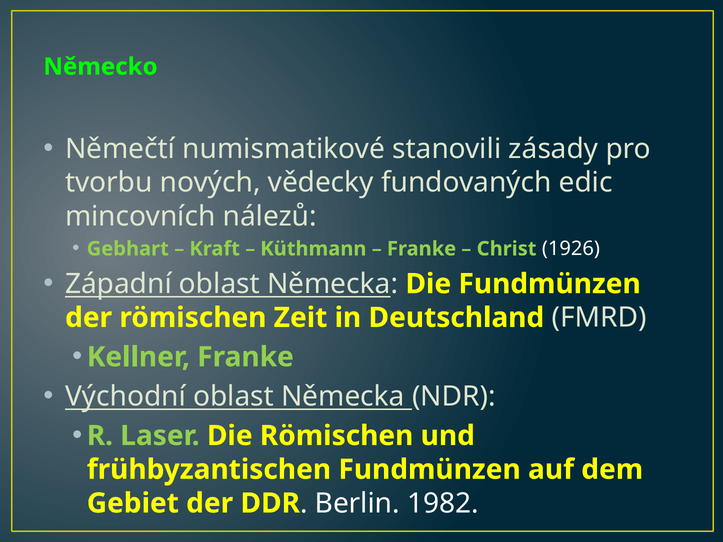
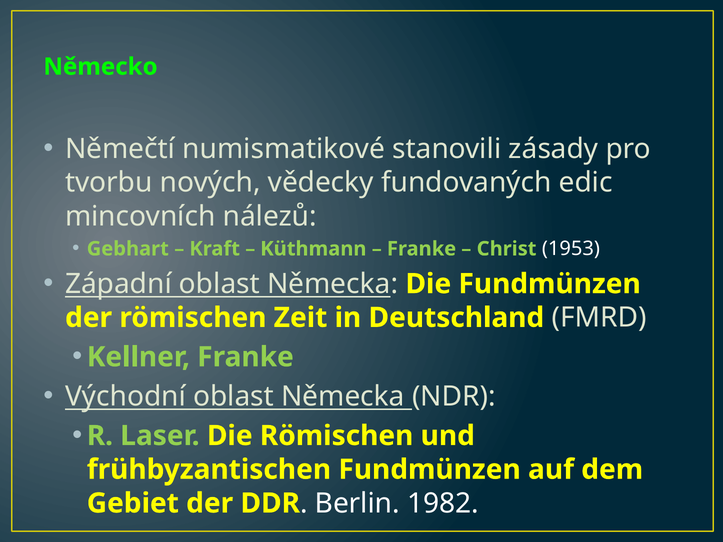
1926: 1926 -> 1953
